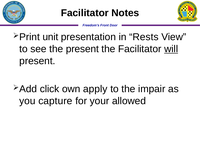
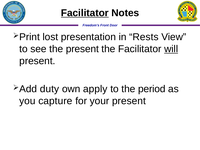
Facilitator at (85, 13) underline: none -> present
unit: unit -> lost
click: click -> duty
impair: impair -> period
your allowed: allowed -> present
